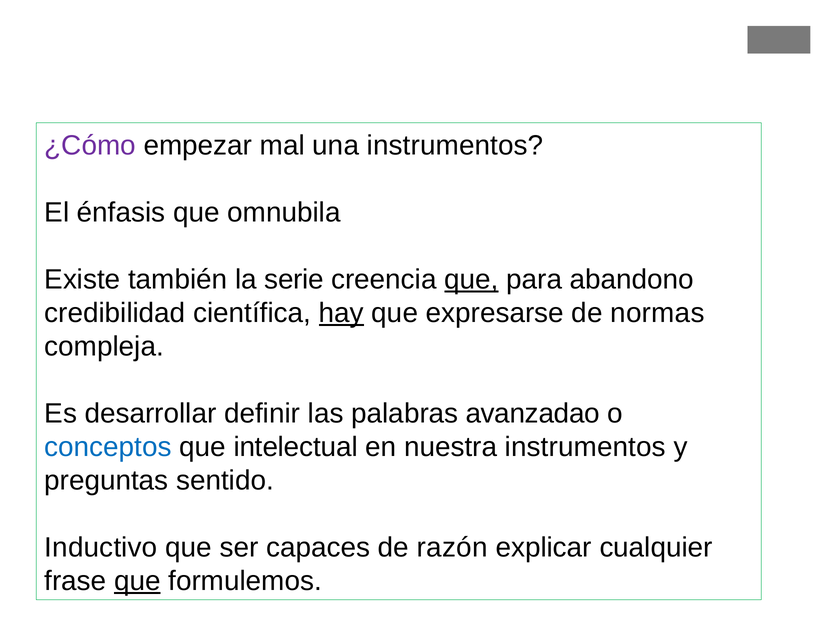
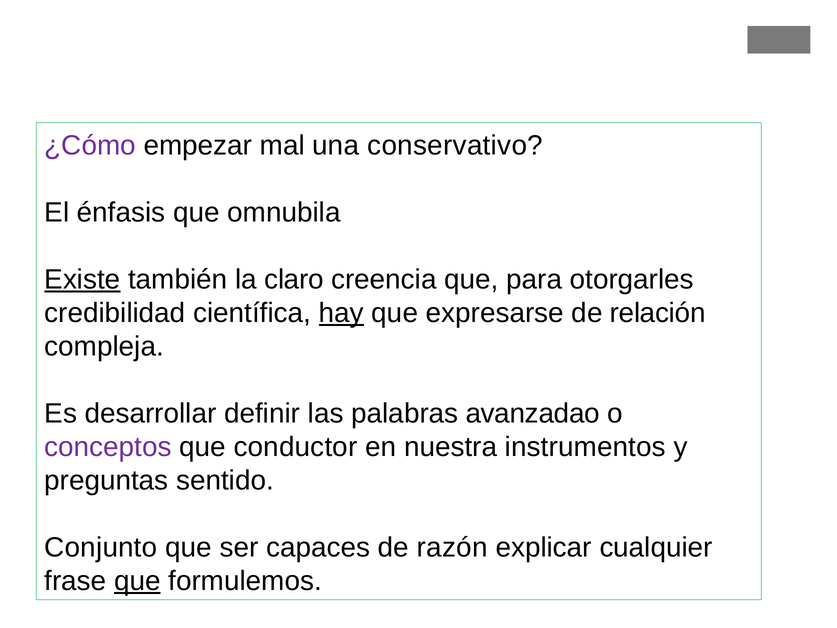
una instrumentos: instrumentos -> conservativo
Existe underline: none -> present
serie: serie -> claro
que at (471, 279) underline: present -> none
abandono: abandono -> otorgarles
normas: normas -> relación
conceptos colour: blue -> purple
intelectual: intelectual -> conductor
Inductivo: Inductivo -> Conjunto
